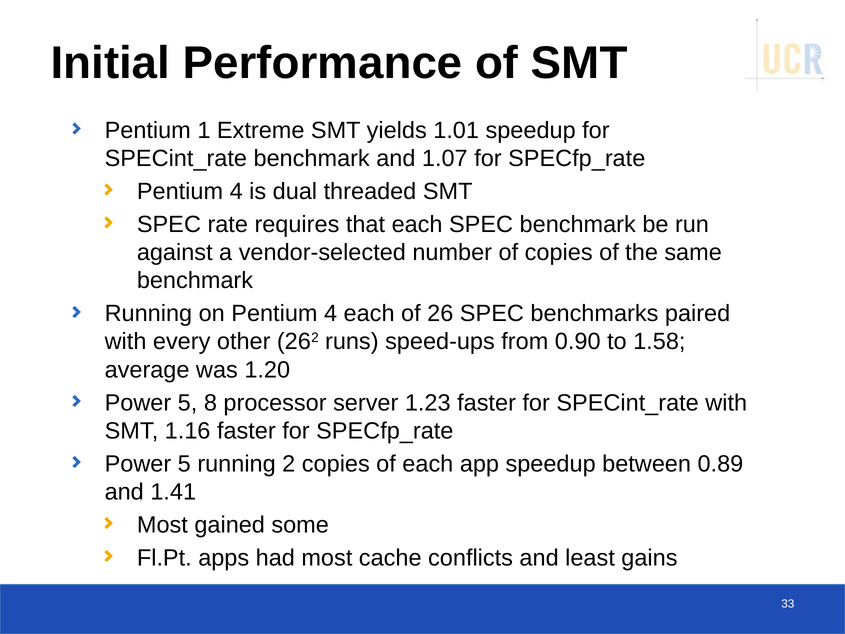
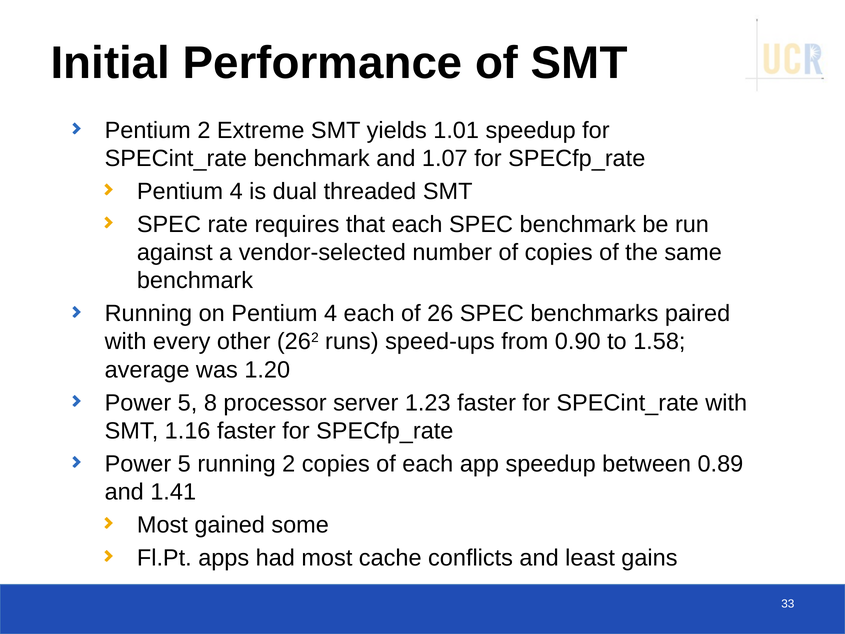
Pentium 1: 1 -> 2
